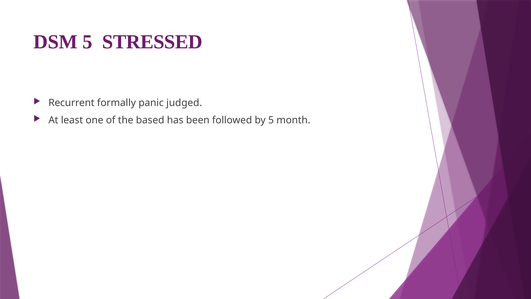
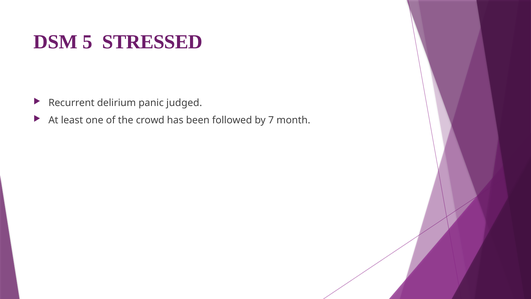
formally: formally -> delirium
based: based -> crowd
by 5: 5 -> 7
